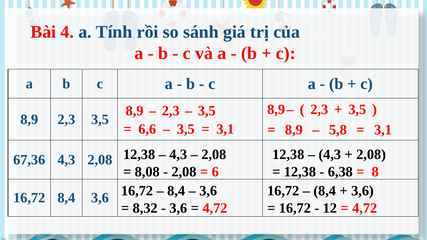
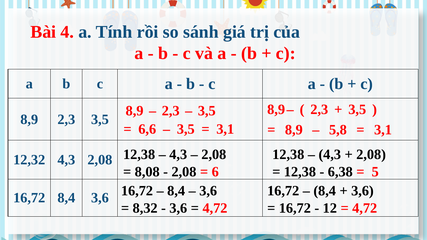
67,36: 67,36 -> 12,32
8: 8 -> 5
